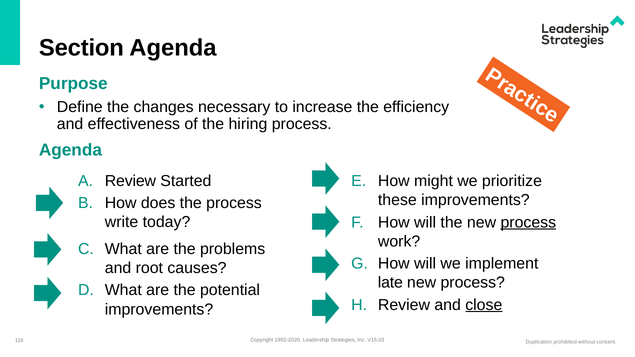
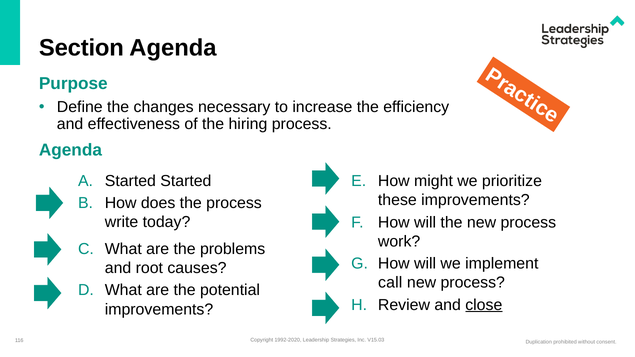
Review at (130, 181): Review -> Started
process at (528, 222) underline: present -> none
late: late -> call
